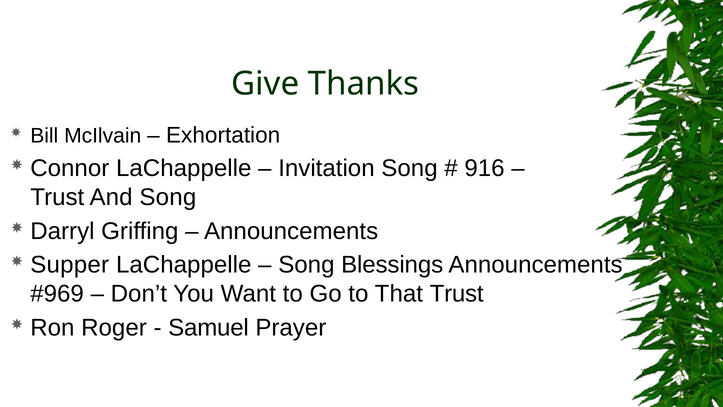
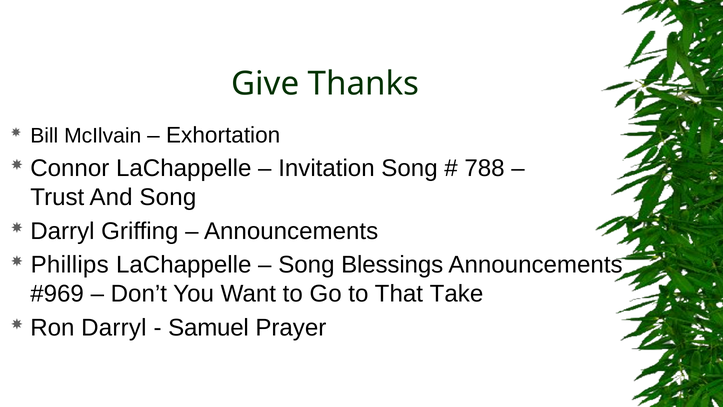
916: 916 -> 788
Supper: Supper -> Phillips
That Trust: Trust -> Take
Ron Roger: Roger -> Darryl
